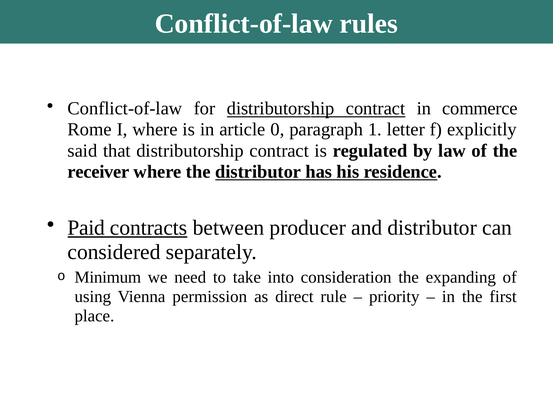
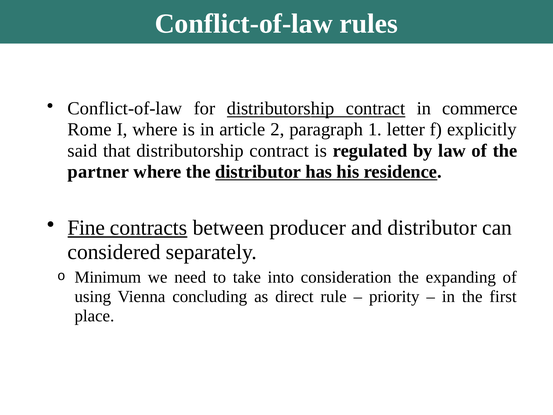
0: 0 -> 2
receiver: receiver -> partner
Paid: Paid -> Fine
permission: permission -> concluding
